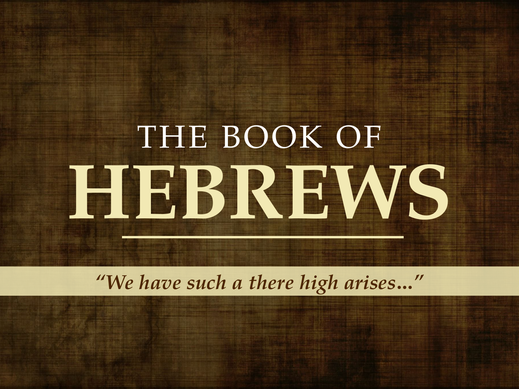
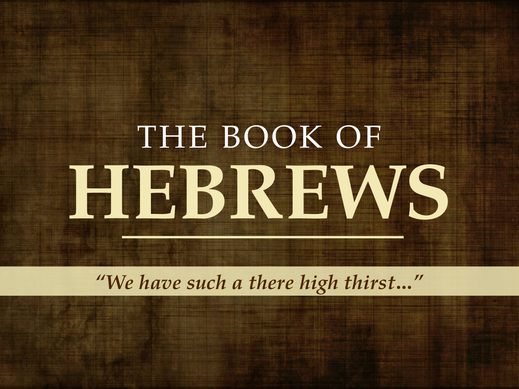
arises…: arises… -> thirst…
